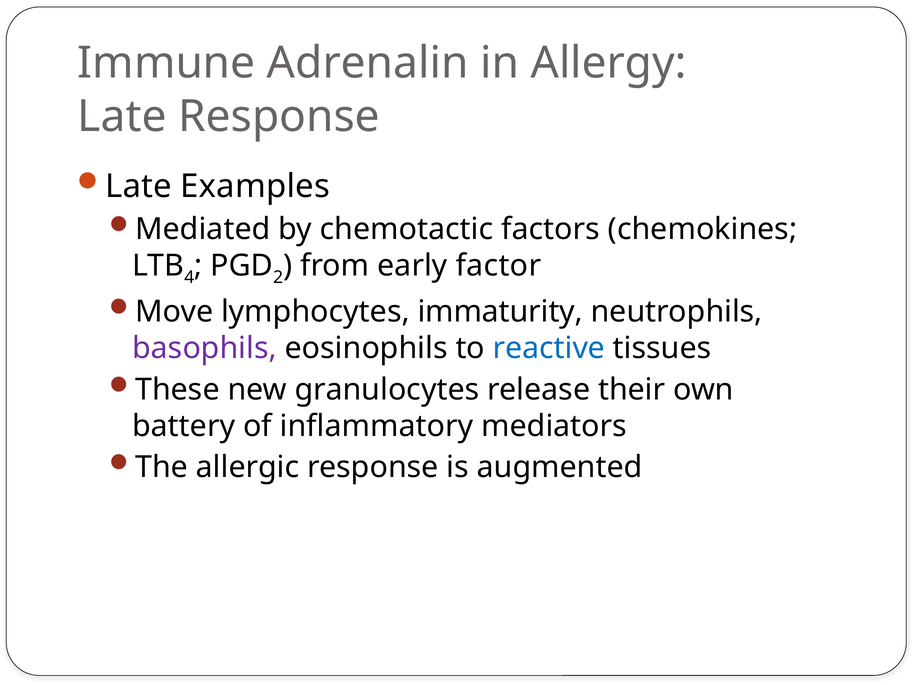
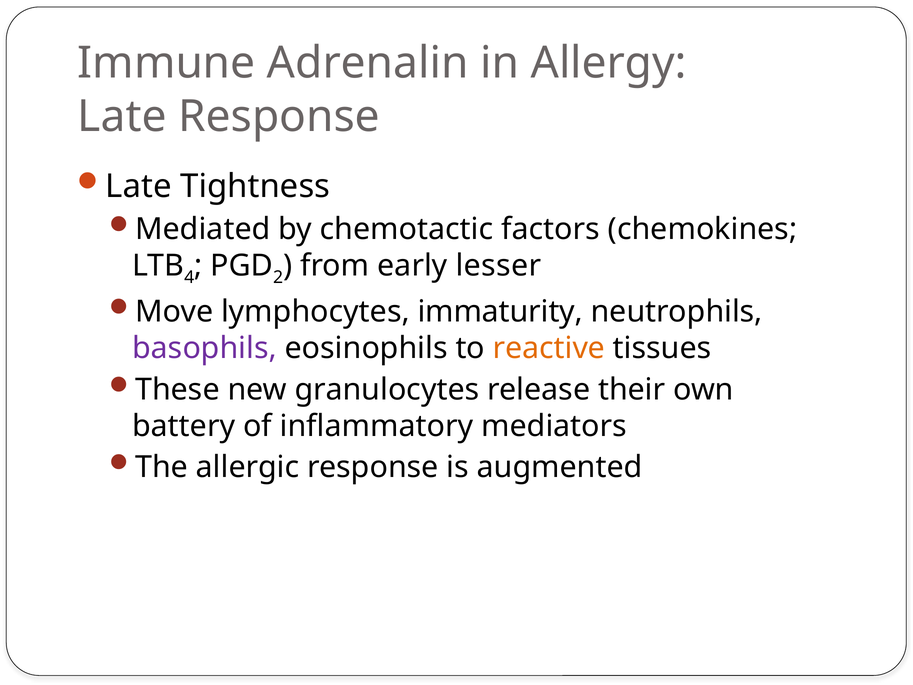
Examples: Examples -> Tightness
factor: factor -> lesser
reactive colour: blue -> orange
